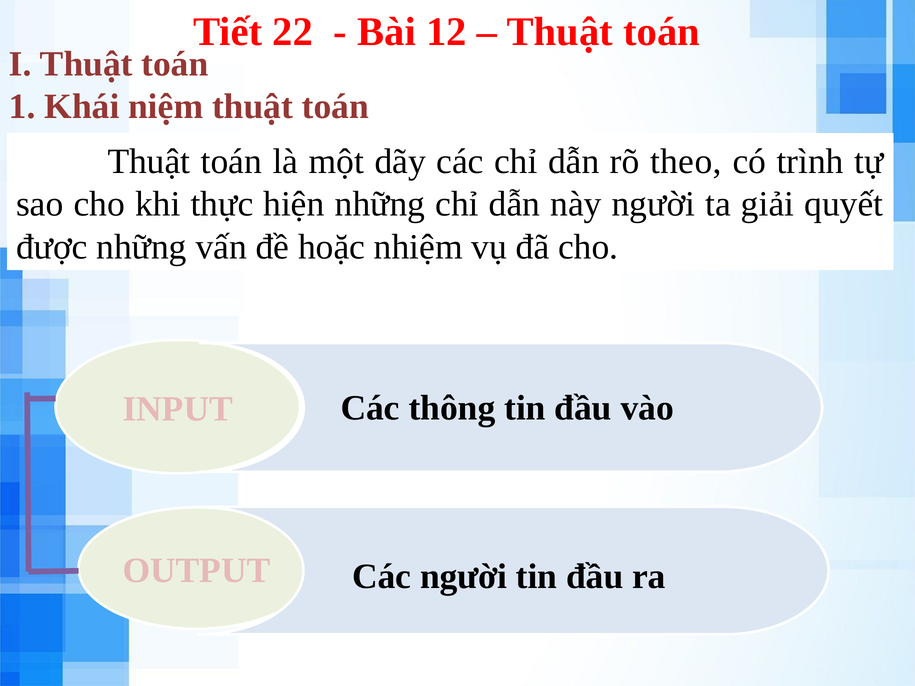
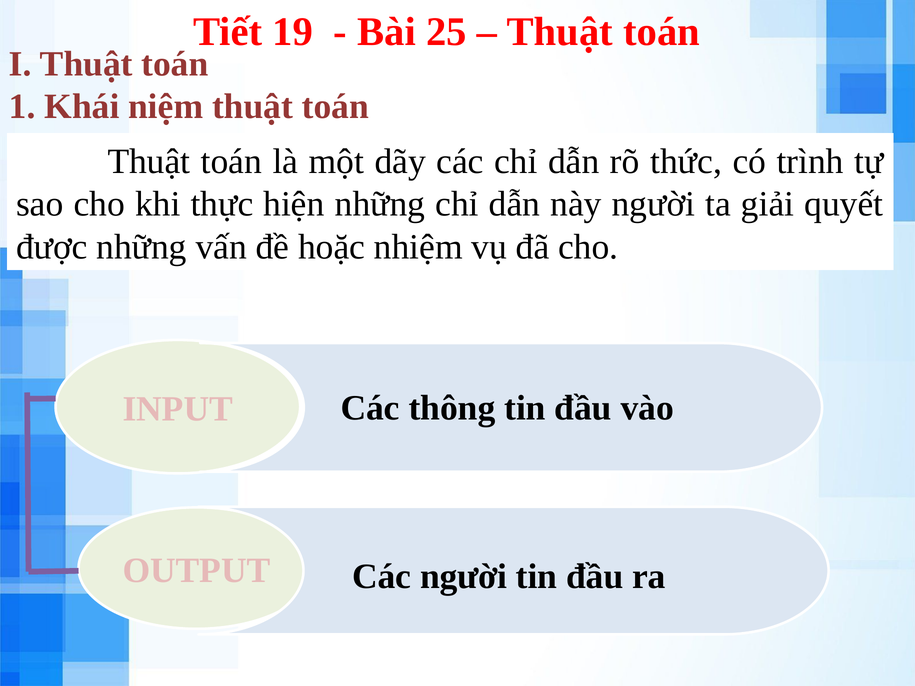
22: 22 -> 19
12: 12 -> 25
theo: theo -> thức
